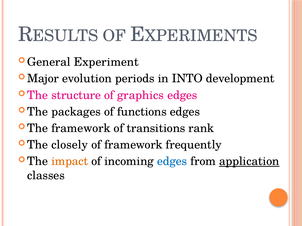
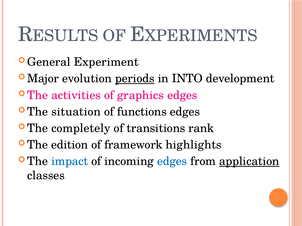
periods underline: none -> present
structure: structure -> activities
packages: packages -> situation
framework at (81, 129): framework -> completely
closely: closely -> edition
frequently: frequently -> highlights
impact colour: orange -> blue
